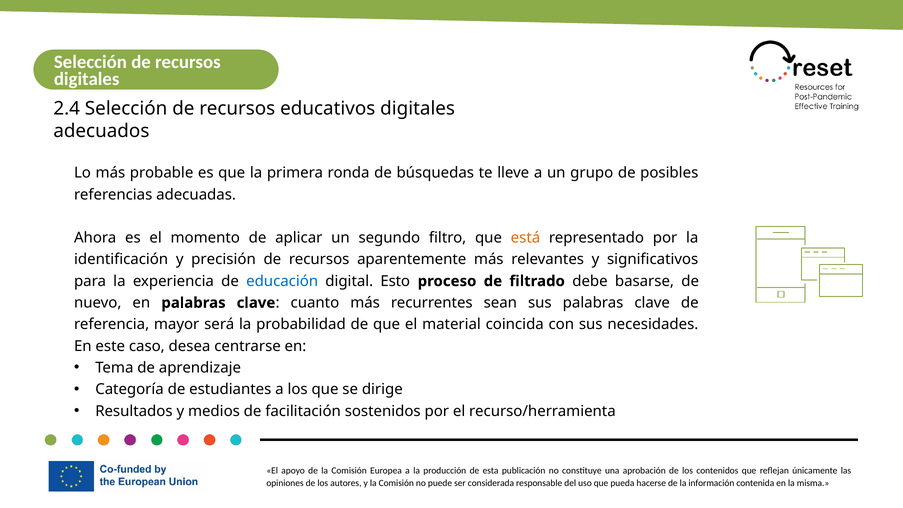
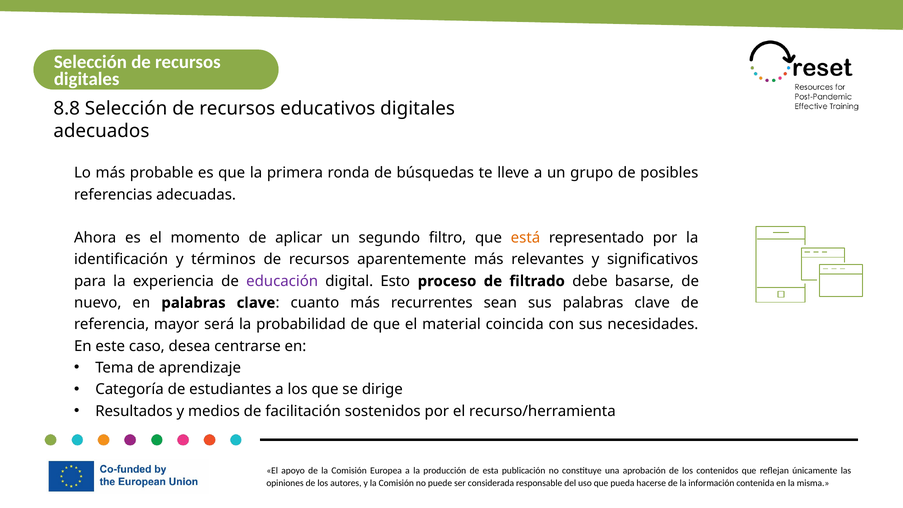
2.4: 2.4 -> 8.8
precisión: precisión -> términos
educación colour: blue -> purple
